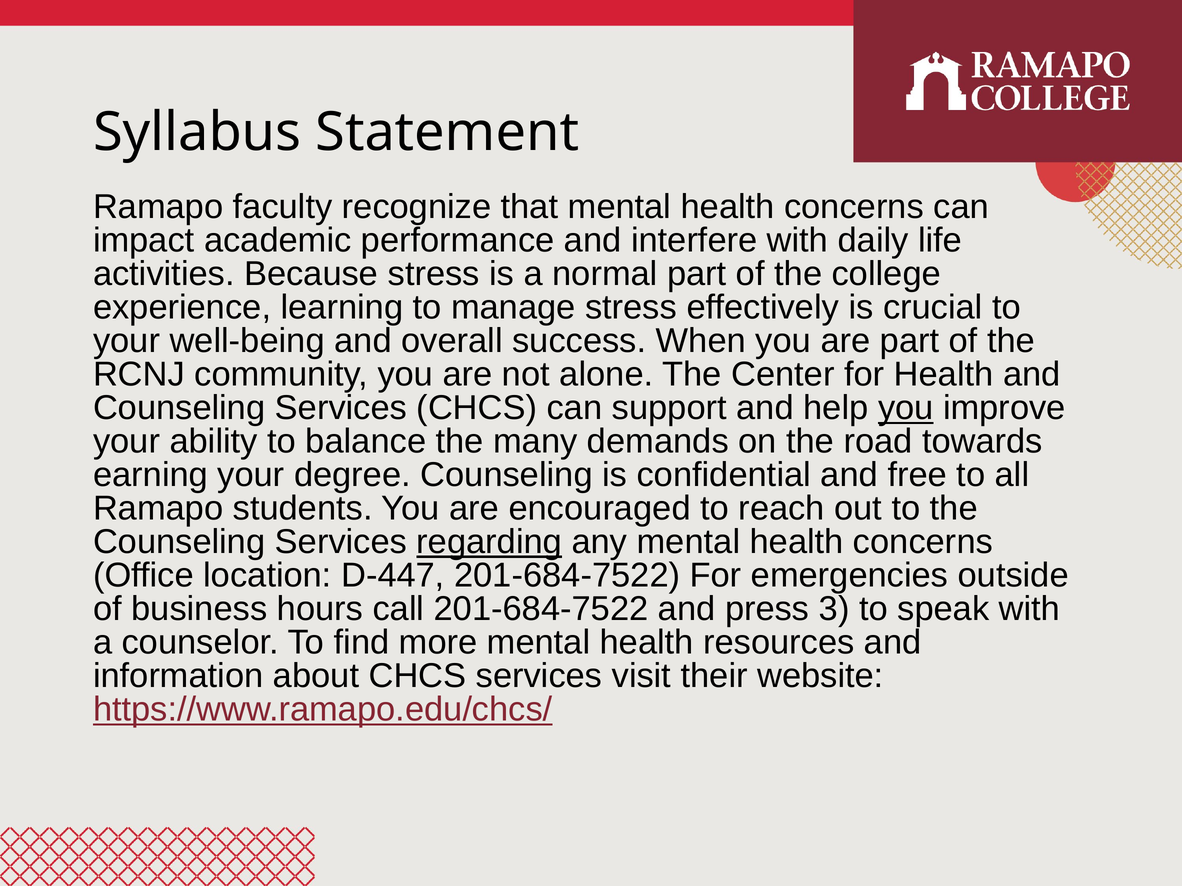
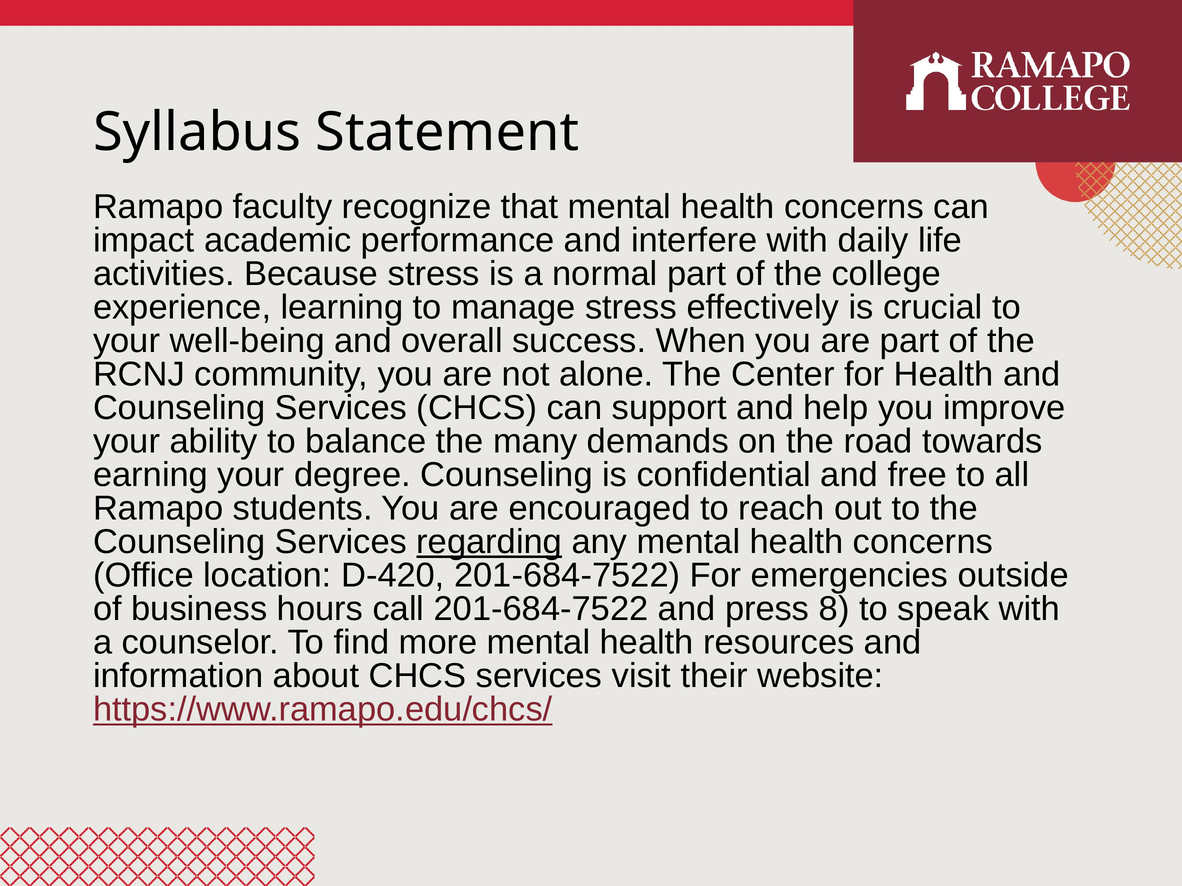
you at (906, 408) underline: present -> none
D-447: D-447 -> D-420
3: 3 -> 8
